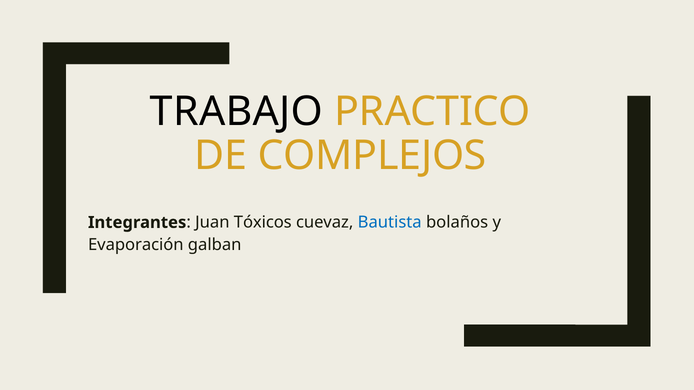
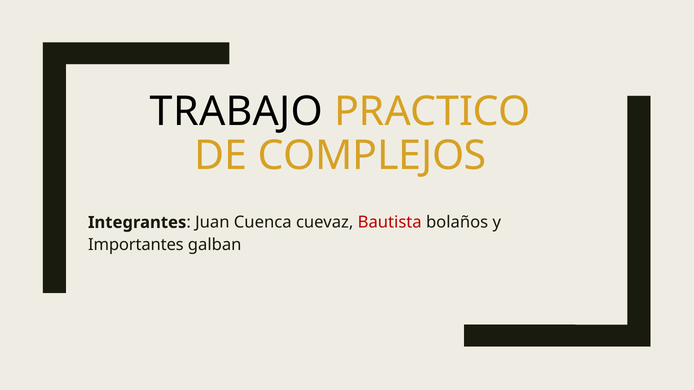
Tóxicos: Tóxicos -> Cuenca
Bautista colour: blue -> red
Evaporación: Evaporación -> Importantes
